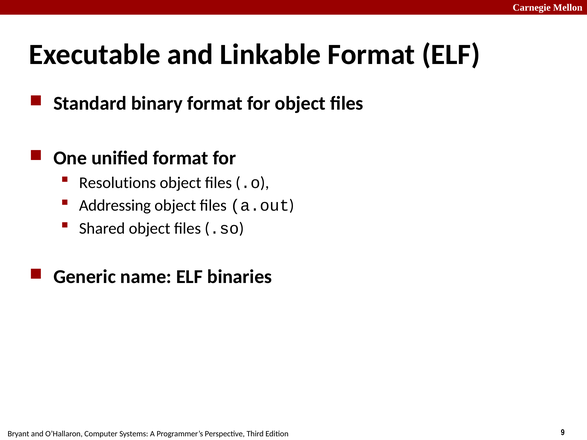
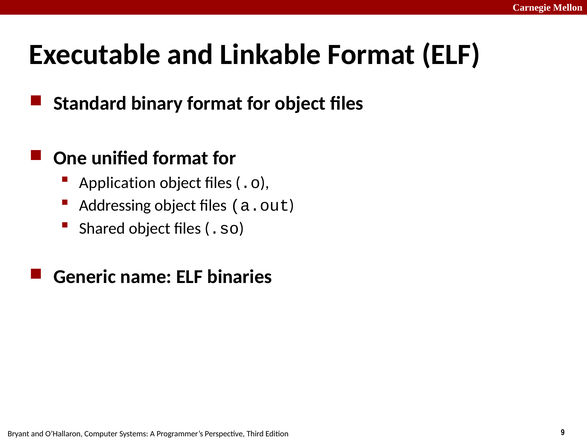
Resolutions: Resolutions -> Application
